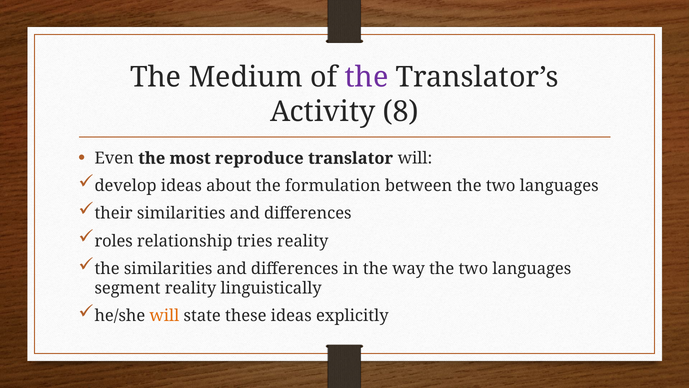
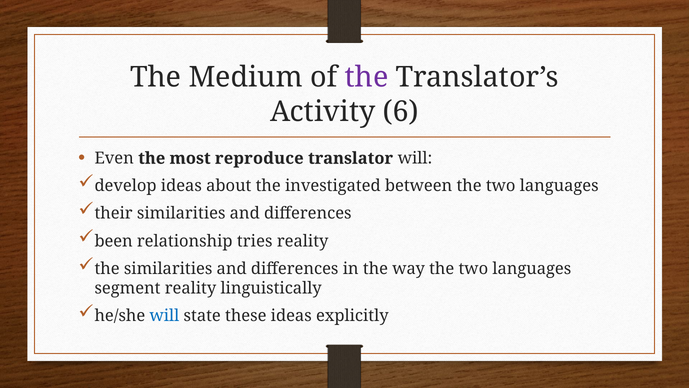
8: 8 -> 6
formulation: formulation -> investigated
roles: roles -> been
will at (164, 316) colour: orange -> blue
